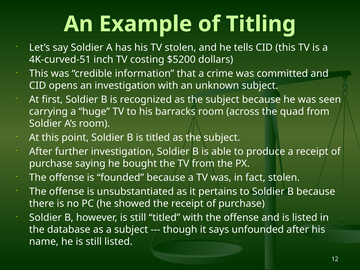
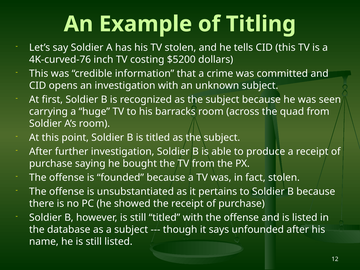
4K-curved-51: 4K-curved-51 -> 4K-curved-76
